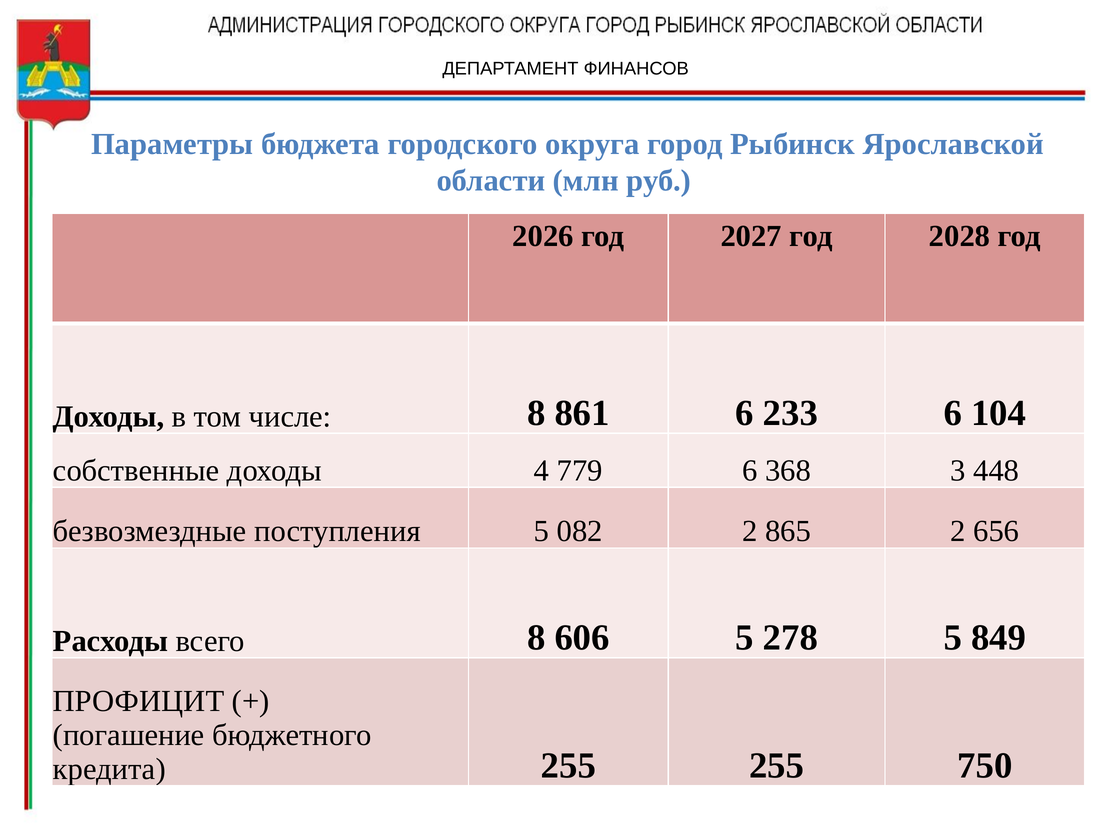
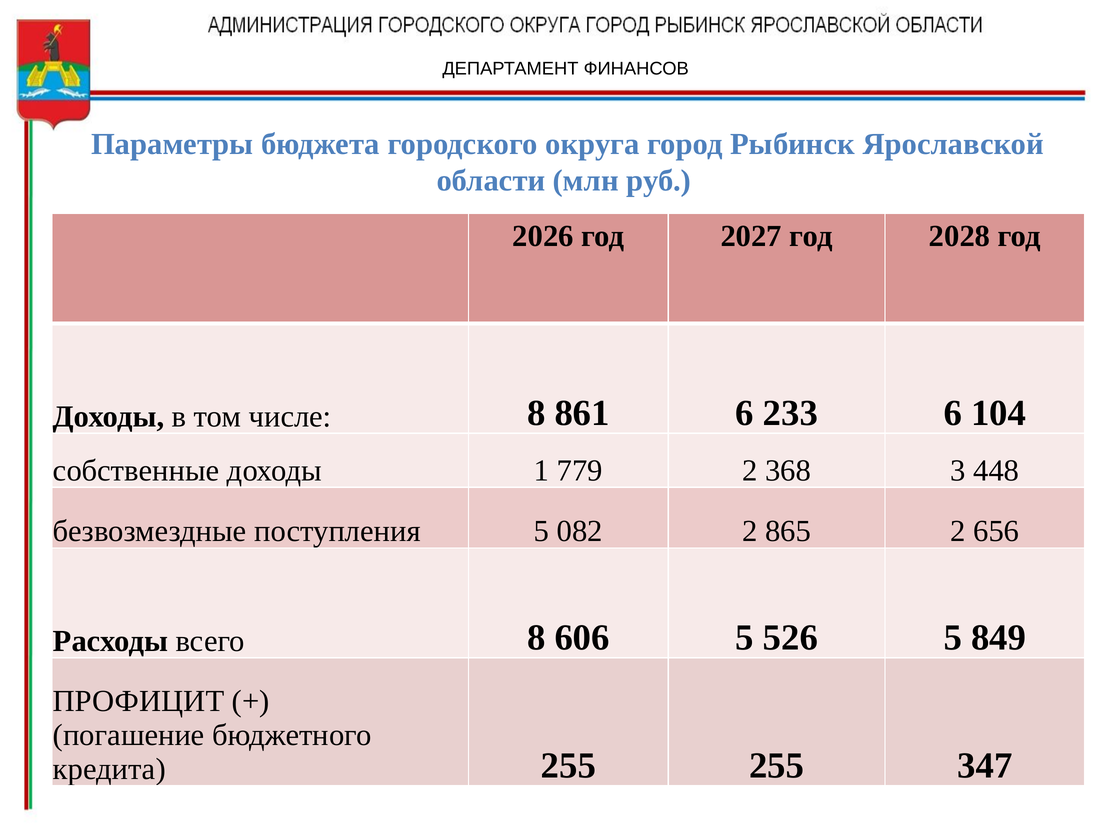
4: 4 -> 1
779 6: 6 -> 2
278: 278 -> 526
750: 750 -> 347
